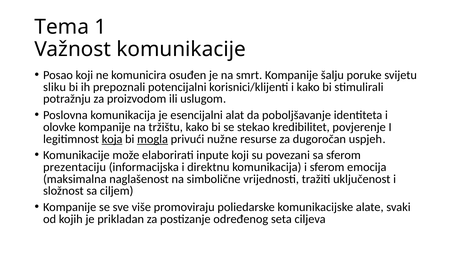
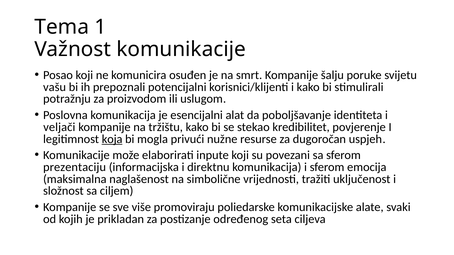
sliku: sliku -> vašu
olovke: olovke -> veljači
mogla underline: present -> none
